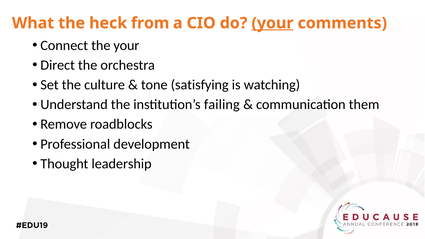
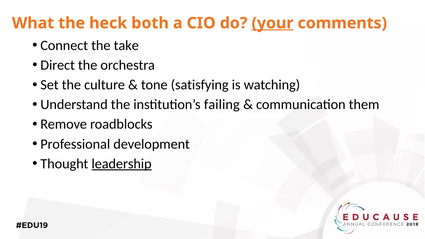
from: from -> both
the your: your -> take
leadership underline: none -> present
